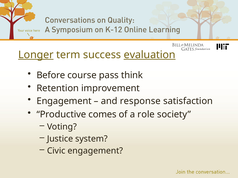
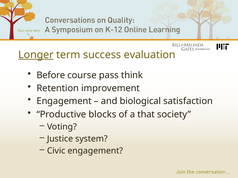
evaluation underline: present -> none
response: response -> biological
comes: comes -> blocks
role: role -> that
